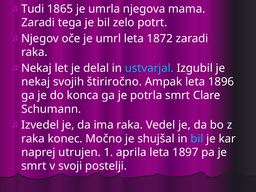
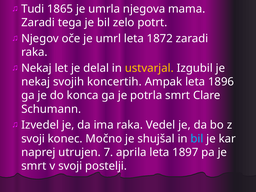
ustvarjal colour: light blue -> yellow
štiriročno: štiriročno -> koncertih
raka at (33, 139): raka -> svoji
1: 1 -> 7
